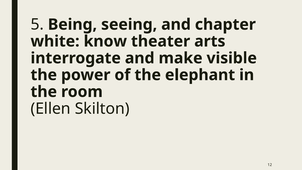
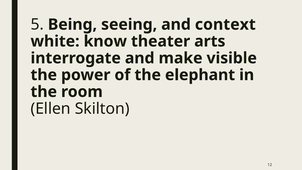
chapter: chapter -> context
